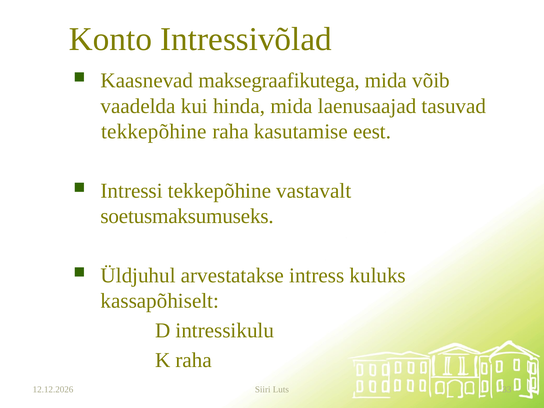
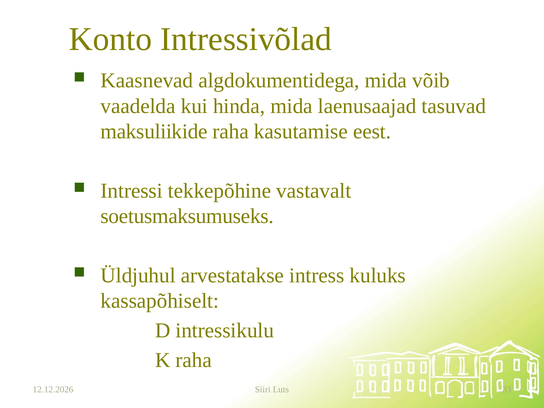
maksegraafikutega: maksegraafikutega -> algdokumentidega
tekkepõhine at (154, 131): tekkepõhine -> maksuliikide
